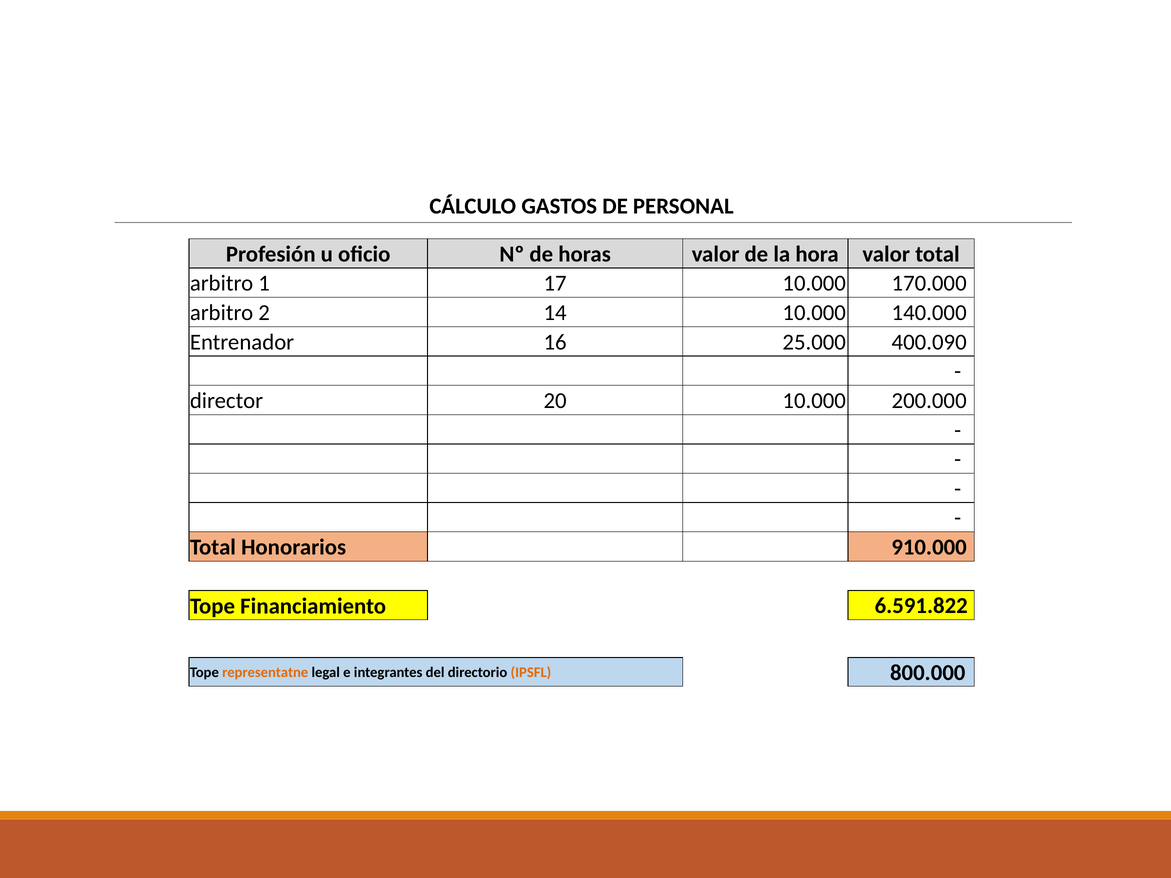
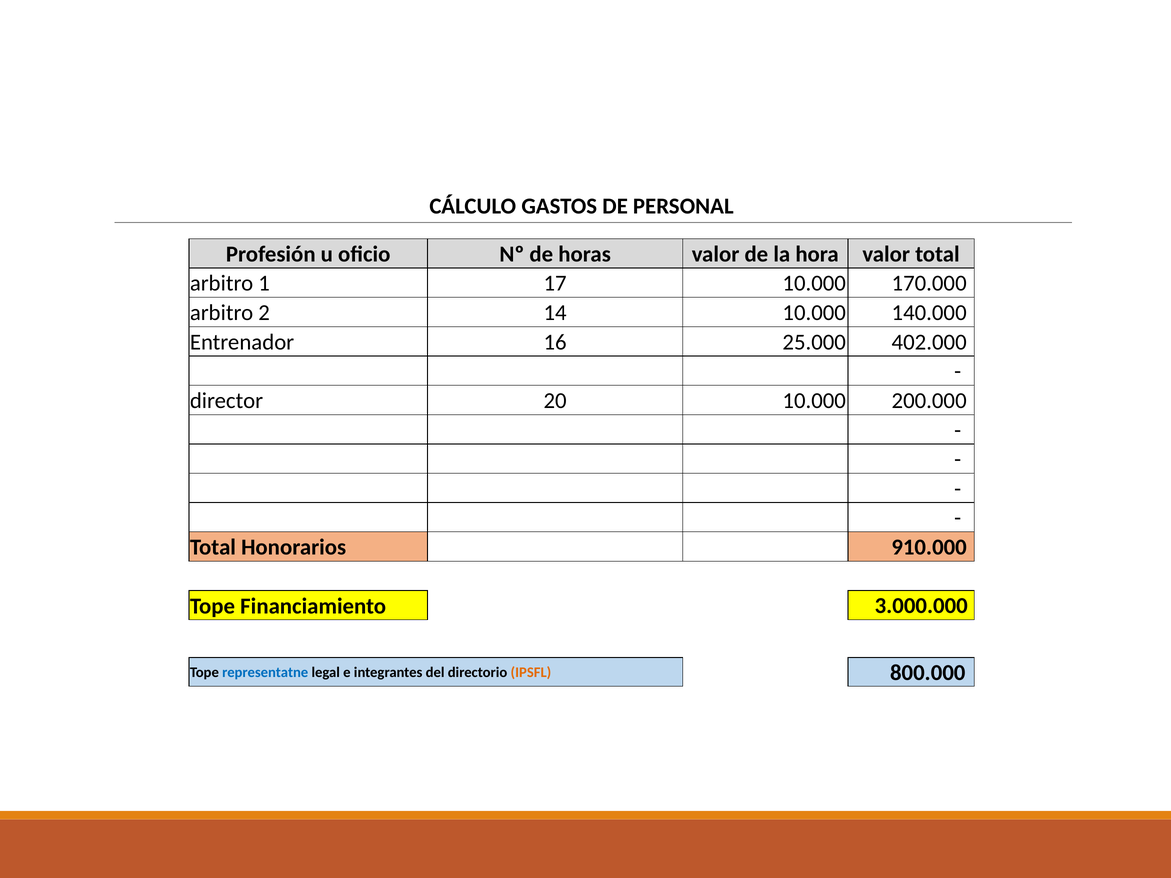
400.090: 400.090 -> 402.000
6.591.822: 6.591.822 -> 3.000.000
representatne colour: orange -> blue
